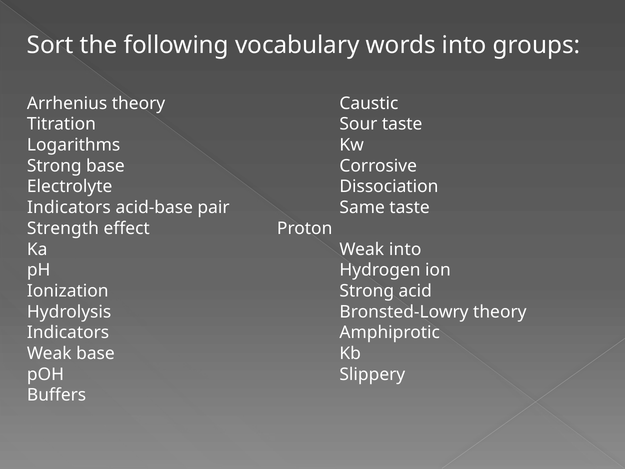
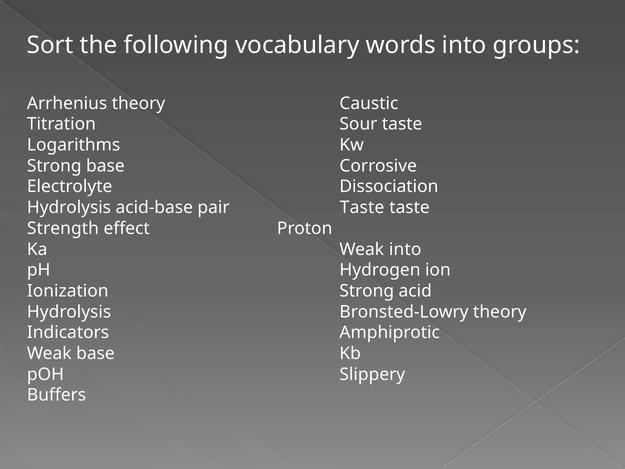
Indicators at (69, 207): Indicators -> Hydrolysis
pair Same: Same -> Taste
